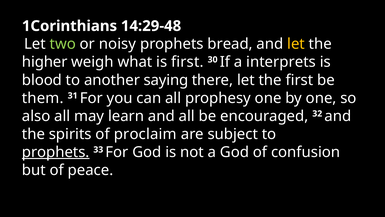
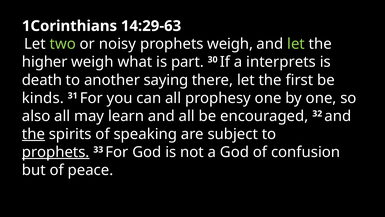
14:29-48: 14:29-48 -> 14:29-63
prophets bread: bread -> weigh
let at (296, 44) colour: yellow -> light green
is first: first -> part
blood: blood -> death
them: them -> kinds
the at (33, 134) underline: none -> present
proclaim: proclaim -> speaking
